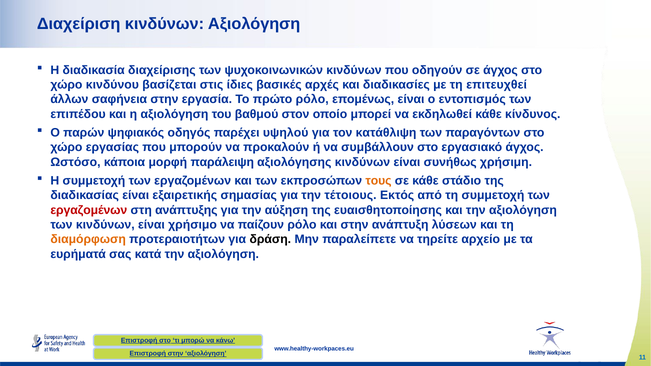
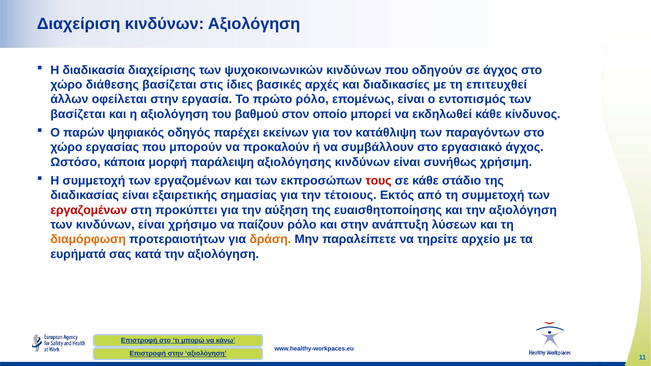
κινδύνου: κινδύνου -> διάθεσης
σαφήνεια: σαφήνεια -> οφείλεται
επιπέδου at (78, 114): επιπέδου -> βασίζεται
υψηλού: υψηλού -> εκείνων
τους colour: orange -> red
ανάπτυξης: ανάπτυξης -> προκύπτει
δράση colour: black -> orange
